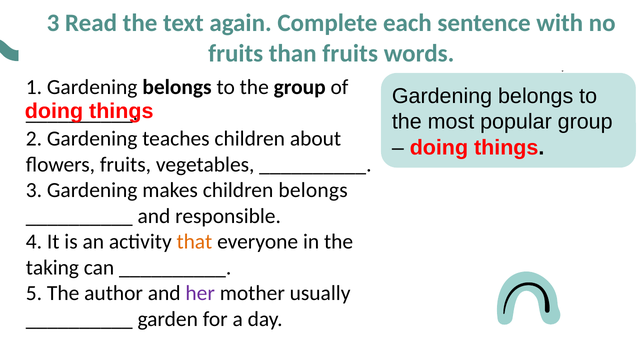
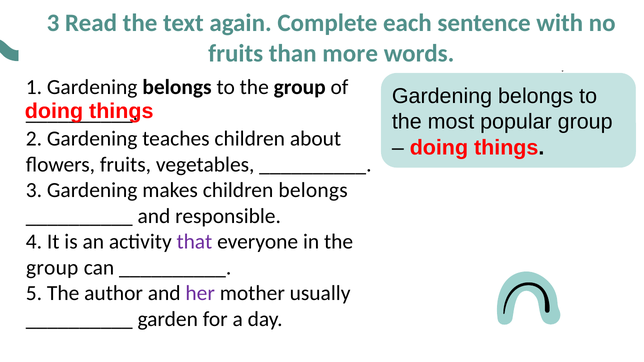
than fruits: fruits -> more
that colour: orange -> purple
taking at (52, 268): taking -> group
